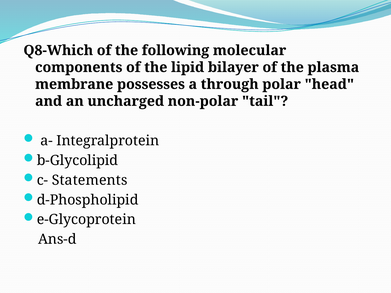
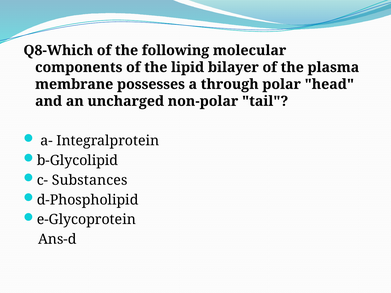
Statements: Statements -> Substances
